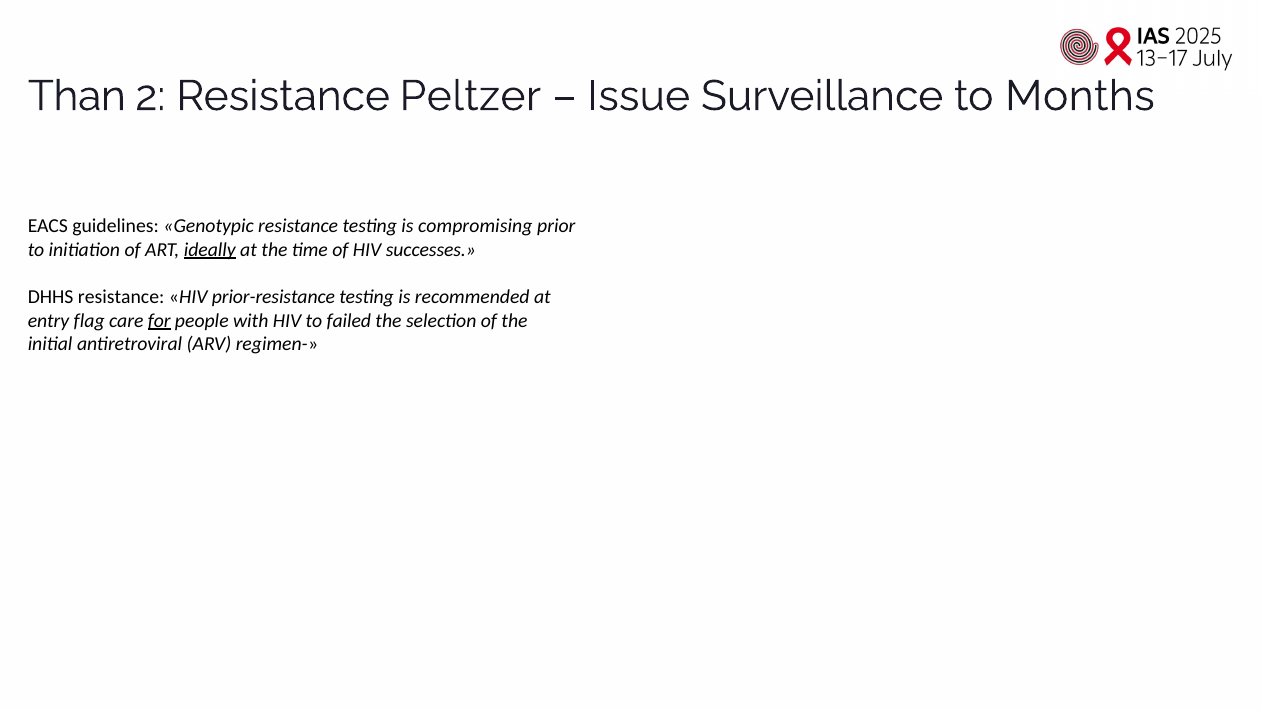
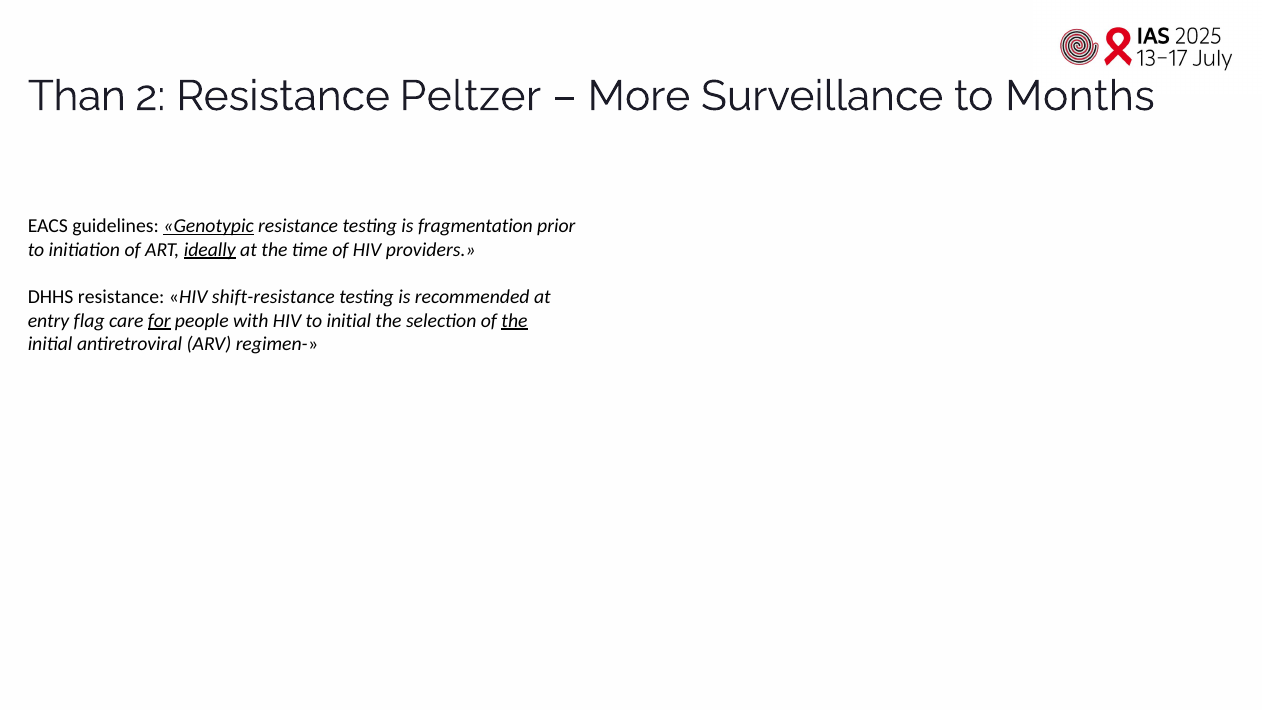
Issue: Issue -> More
Genotypic underline: none -> present
compromising: compromising -> fragmentation
successes: successes -> providers
prior-resistance: prior-resistance -> shift-resistance
to failed: failed -> initial
the at (515, 321) underline: none -> present
